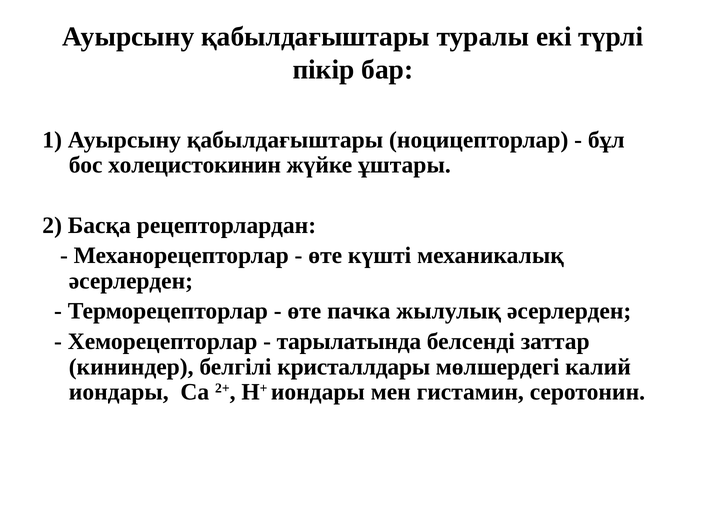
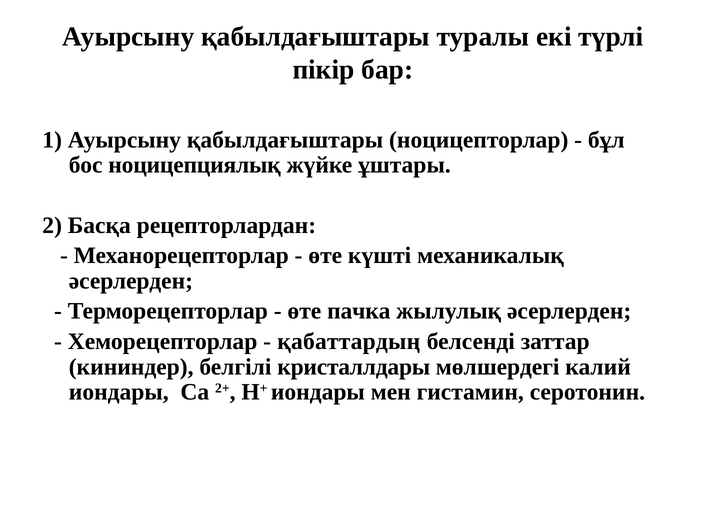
холецистокинин: холецистокинин -> ноцицепциялық
тарылатында: тарылатында -> қабаттардың
